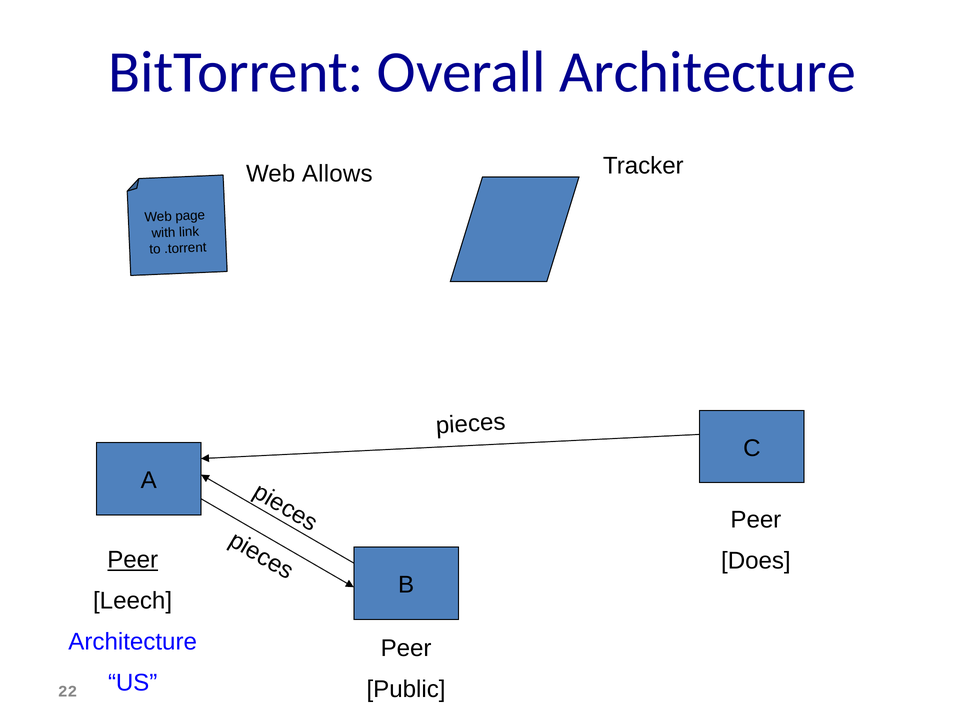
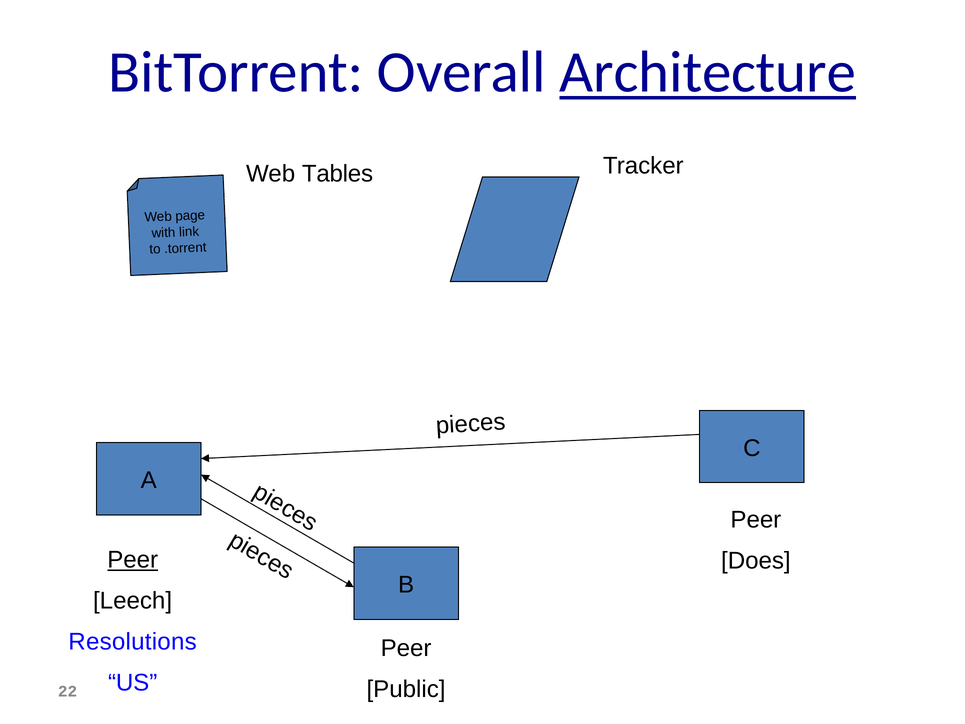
Architecture at (708, 72) underline: none -> present
Allows: Allows -> Tables
Architecture at (133, 642): Architecture -> Resolutions
